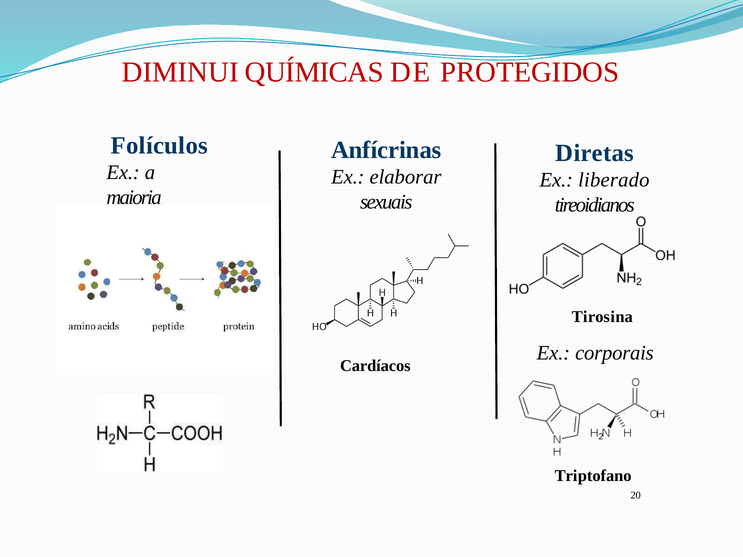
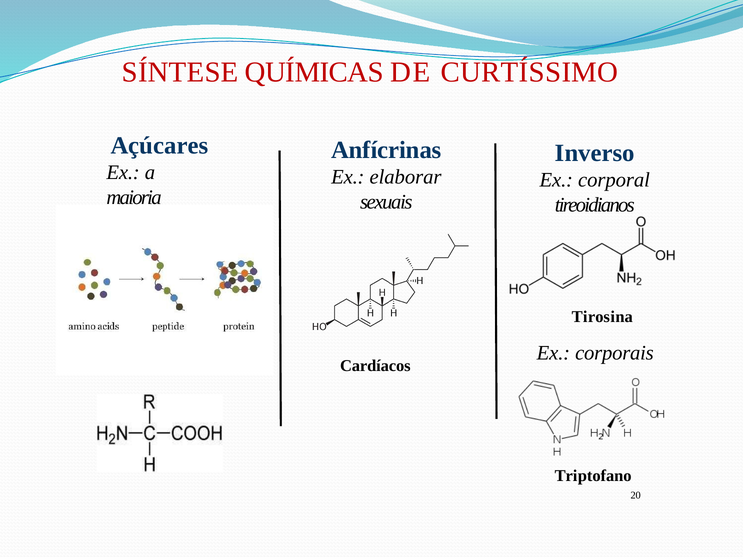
DIMINUI: DIMINUI -> SÍNTESE
PROTEGIDOS: PROTEGIDOS -> CURTÍSSIMO
Folículos: Folículos -> Açúcares
Diretas: Diretas -> Inverso
liberado: liberado -> corporal
